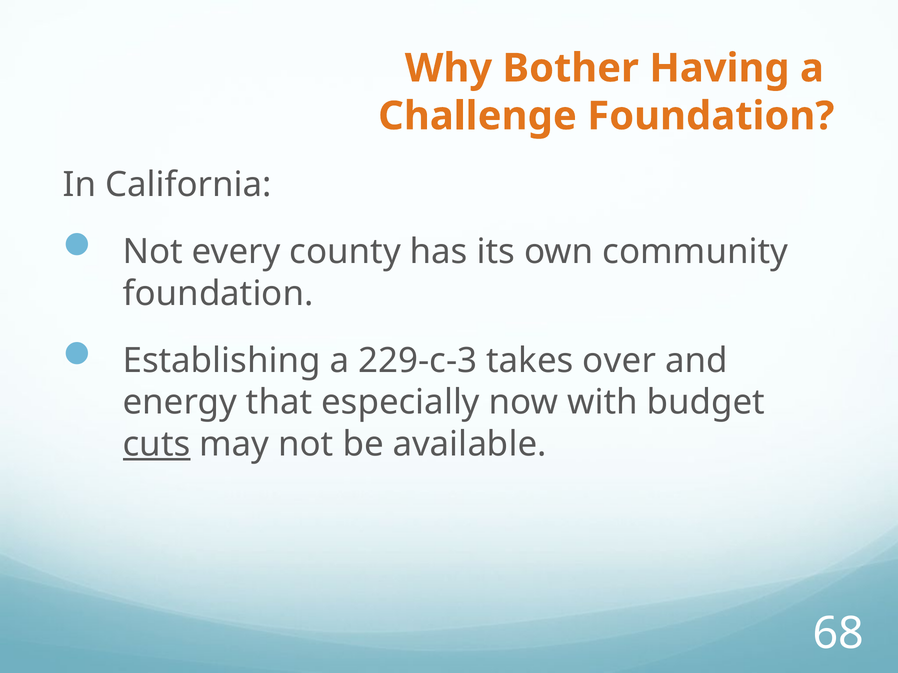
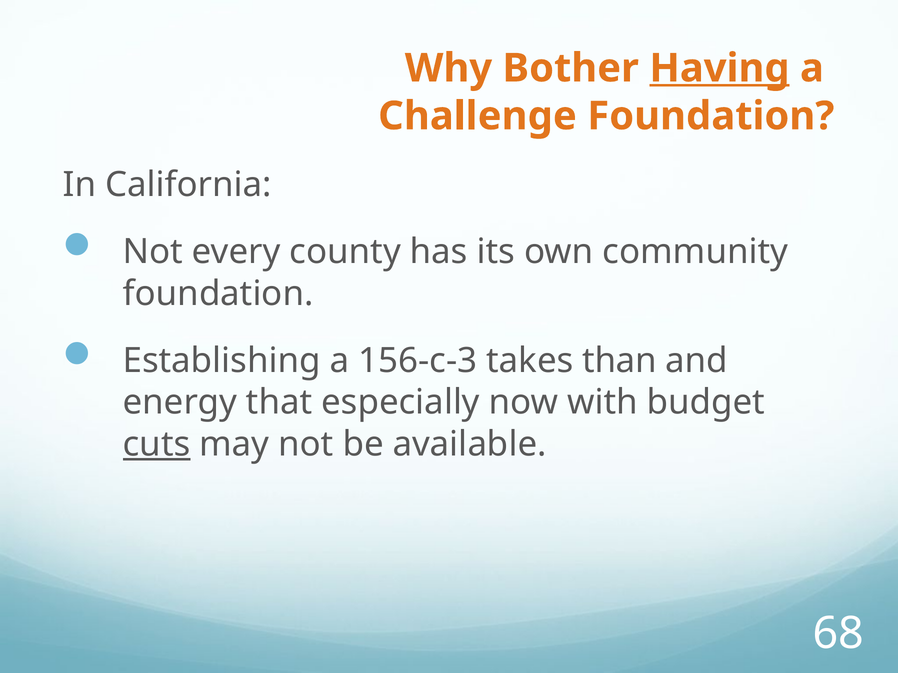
Having underline: none -> present
229-c-3: 229-c-3 -> 156-c-3
over: over -> than
